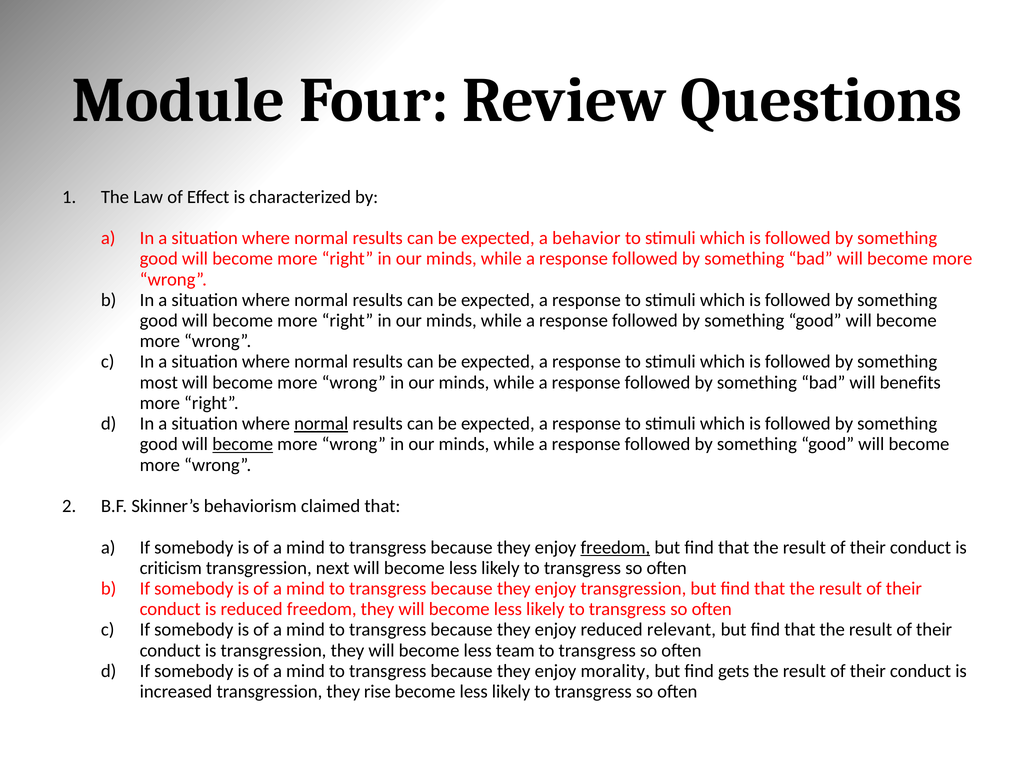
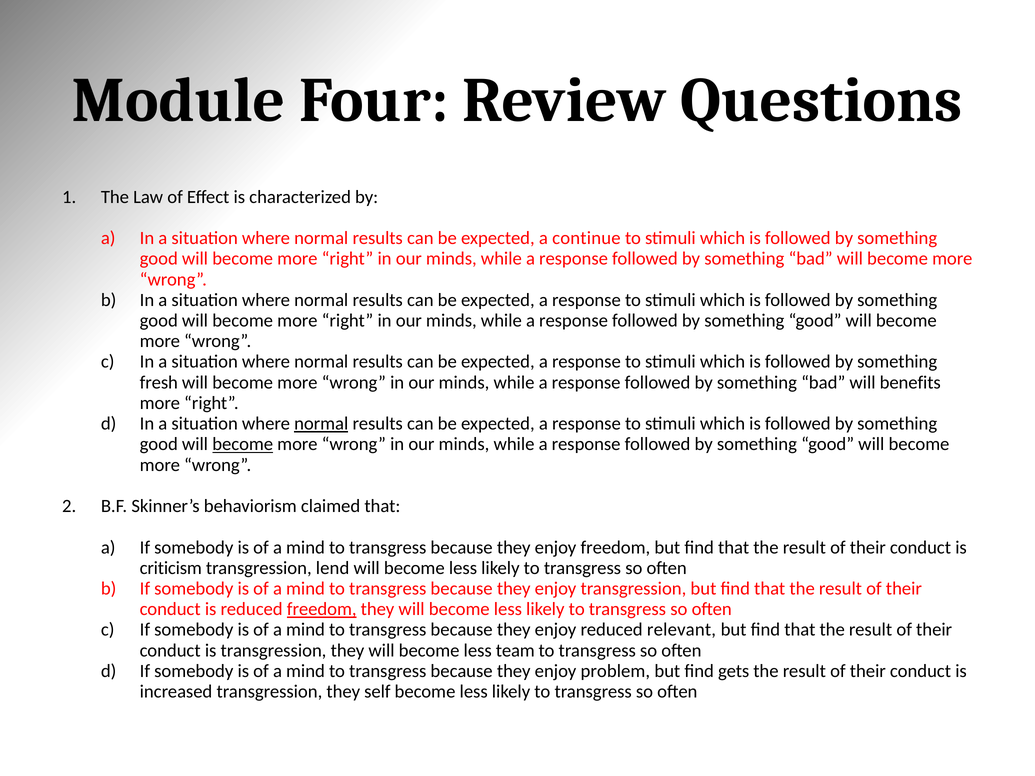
behavior: behavior -> continue
most: most -> fresh
freedom at (615, 548) underline: present -> none
next: next -> lend
freedom at (322, 609) underline: none -> present
morality: morality -> problem
rise: rise -> self
